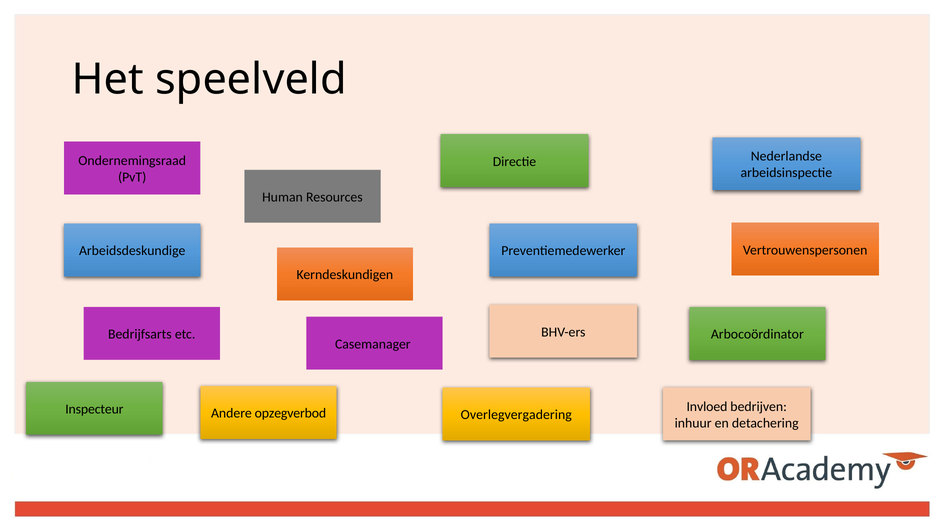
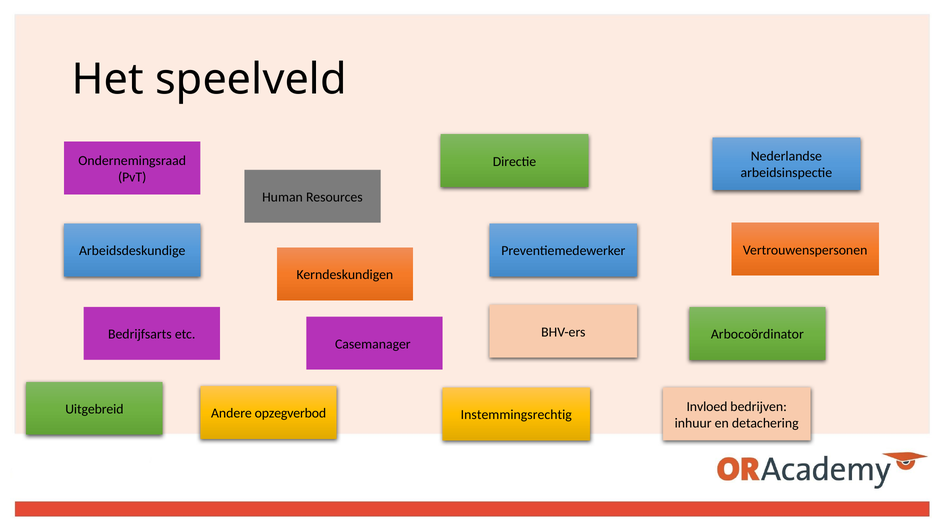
Inspecteur: Inspecteur -> Uitgebreid
Overlegvergadering: Overlegvergadering -> Instemmingsrechtig
